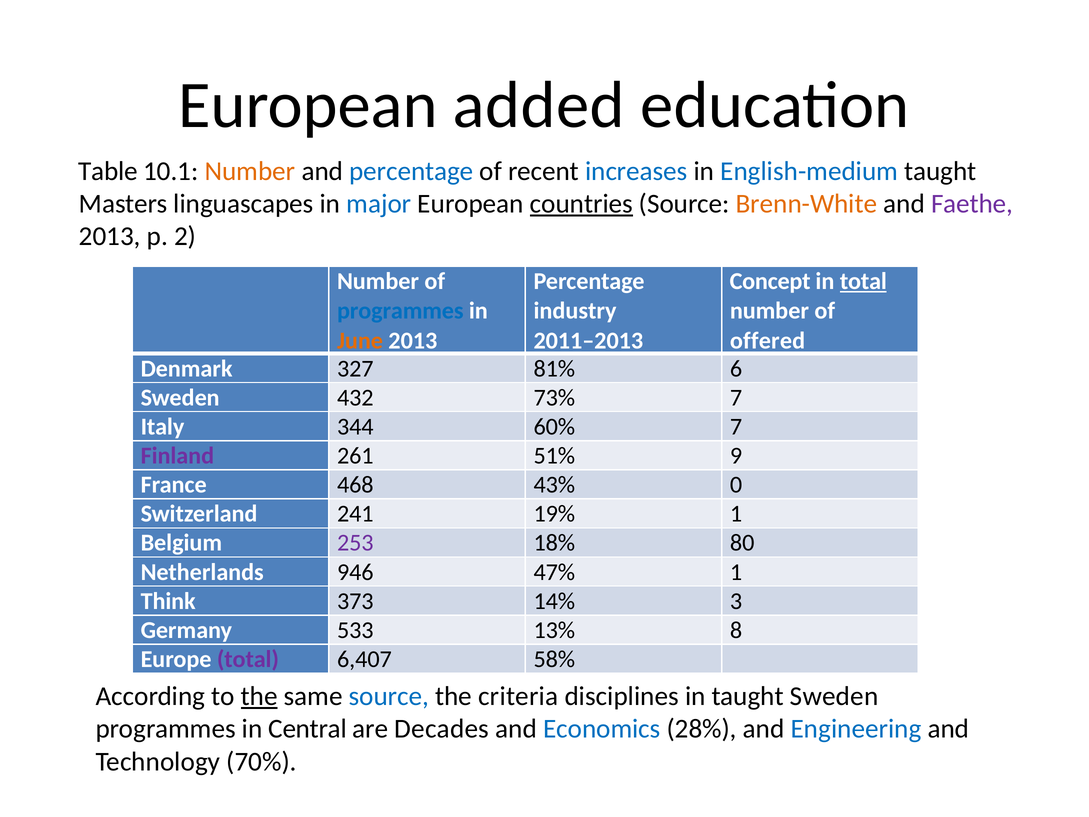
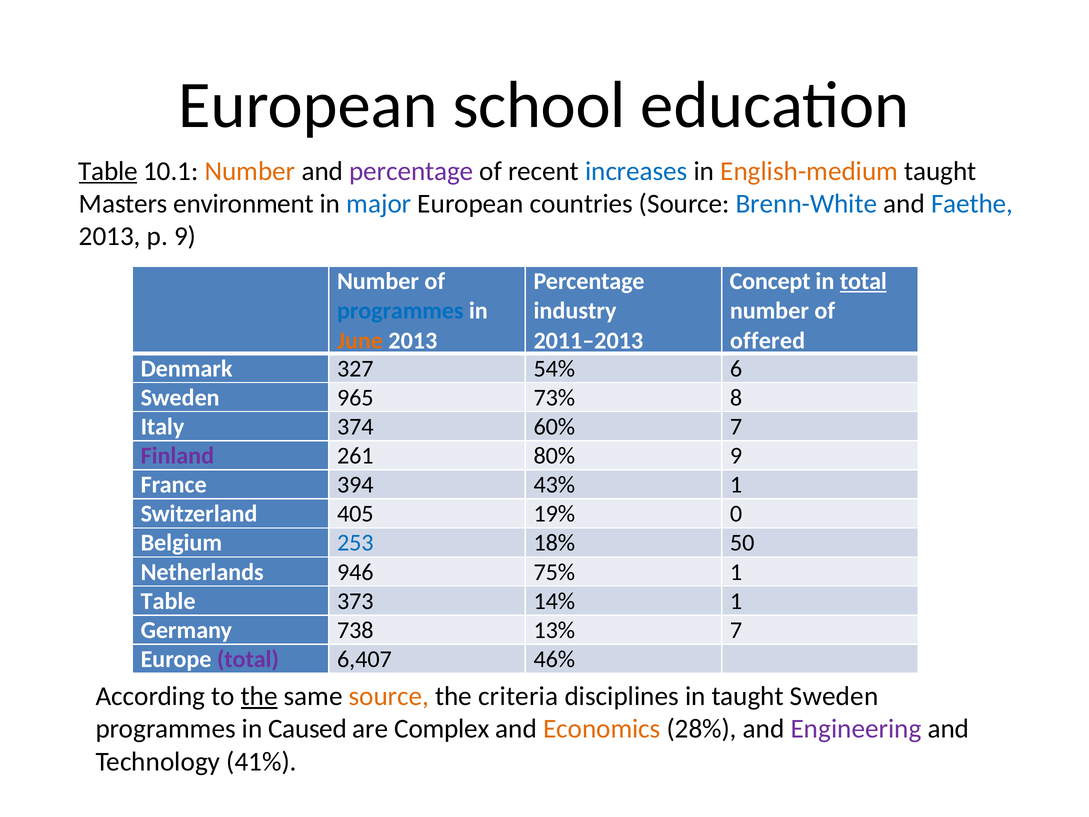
added: added -> school
Table at (108, 171) underline: none -> present
percentage at (411, 171) colour: blue -> purple
English-medium colour: blue -> orange
linguascapes: linguascapes -> environment
countries underline: present -> none
Brenn-White colour: orange -> blue
Faethe colour: purple -> blue
p 2: 2 -> 9
81%: 81% -> 54%
432: 432 -> 965
73% 7: 7 -> 8
344: 344 -> 374
51%: 51% -> 80%
468: 468 -> 394
43% 0: 0 -> 1
241: 241 -> 405
19% 1: 1 -> 0
253 colour: purple -> blue
80: 80 -> 50
47%: 47% -> 75%
Think at (168, 601): Think -> Table
14% 3: 3 -> 1
533: 533 -> 738
13% 8: 8 -> 7
58%: 58% -> 46%
source at (389, 696) colour: blue -> orange
Central: Central -> Caused
Decades: Decades -> Complex
Economics colour: blue -> orange
Engineering colour: blue -> purple
70%: 70% -> 41%
